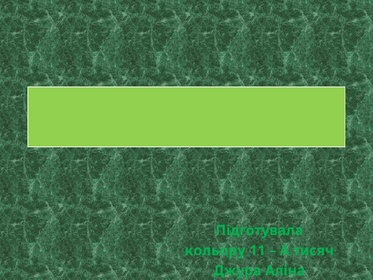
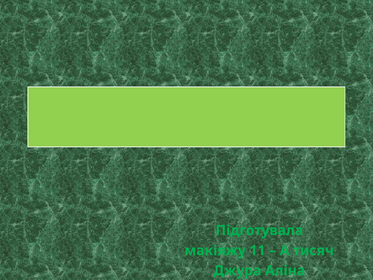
кольору: кольору -> макiяжу
